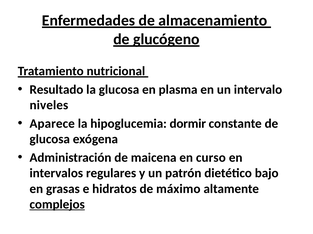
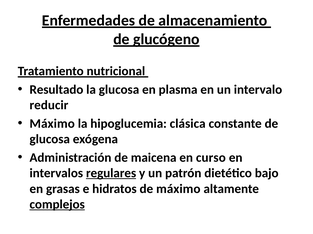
niveles: niveles -> reducir
Aparece at (52, 124): Aparece -> Máximo
dormir: dormir -> clásica
regulares underline: none -> present
